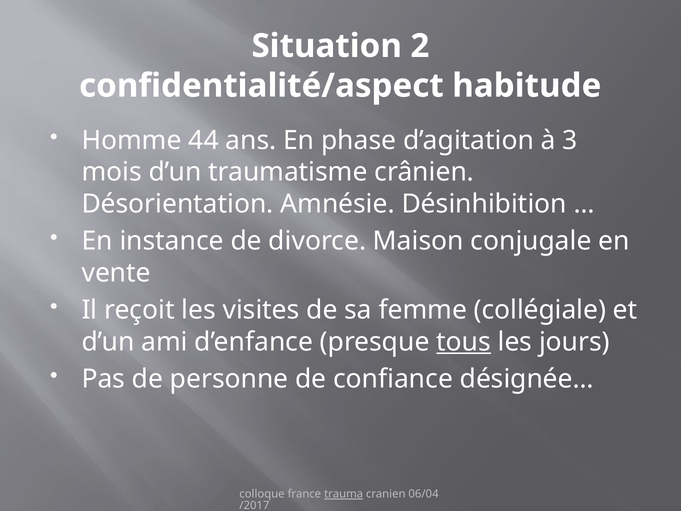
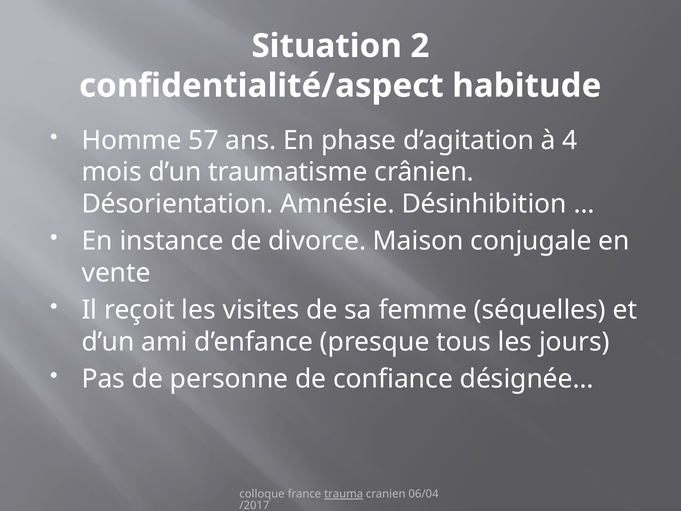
44: 44 -> 57
3: 3 -> 4
collégiale: collégiale -> séquelles
tous underline: present -> none
